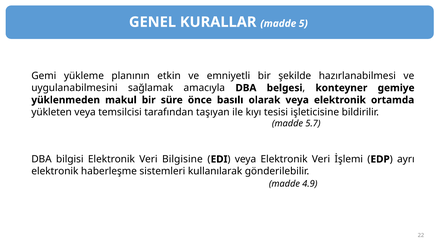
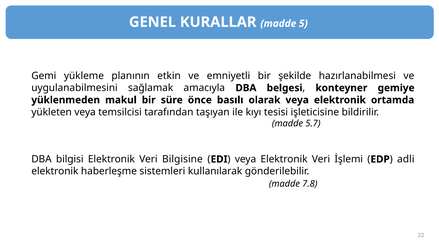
ayrı: ayrı -> adli
4.9: 4.9 -> 7.8
